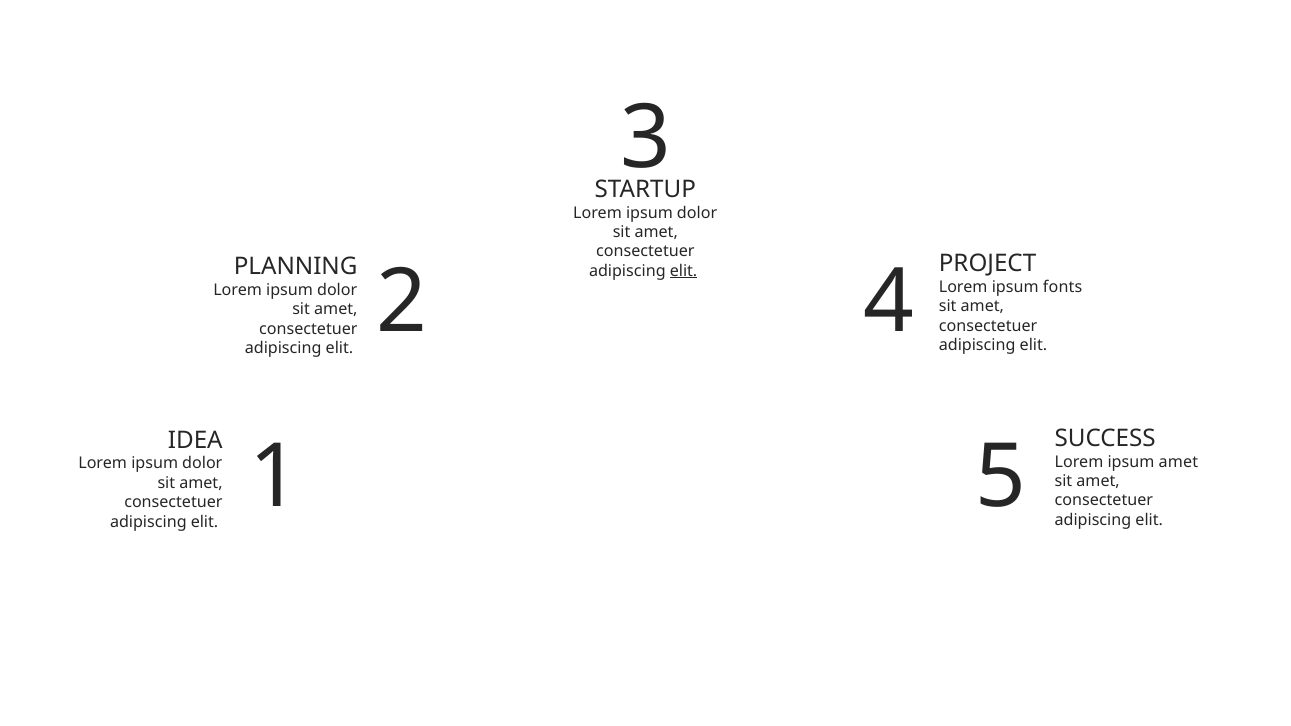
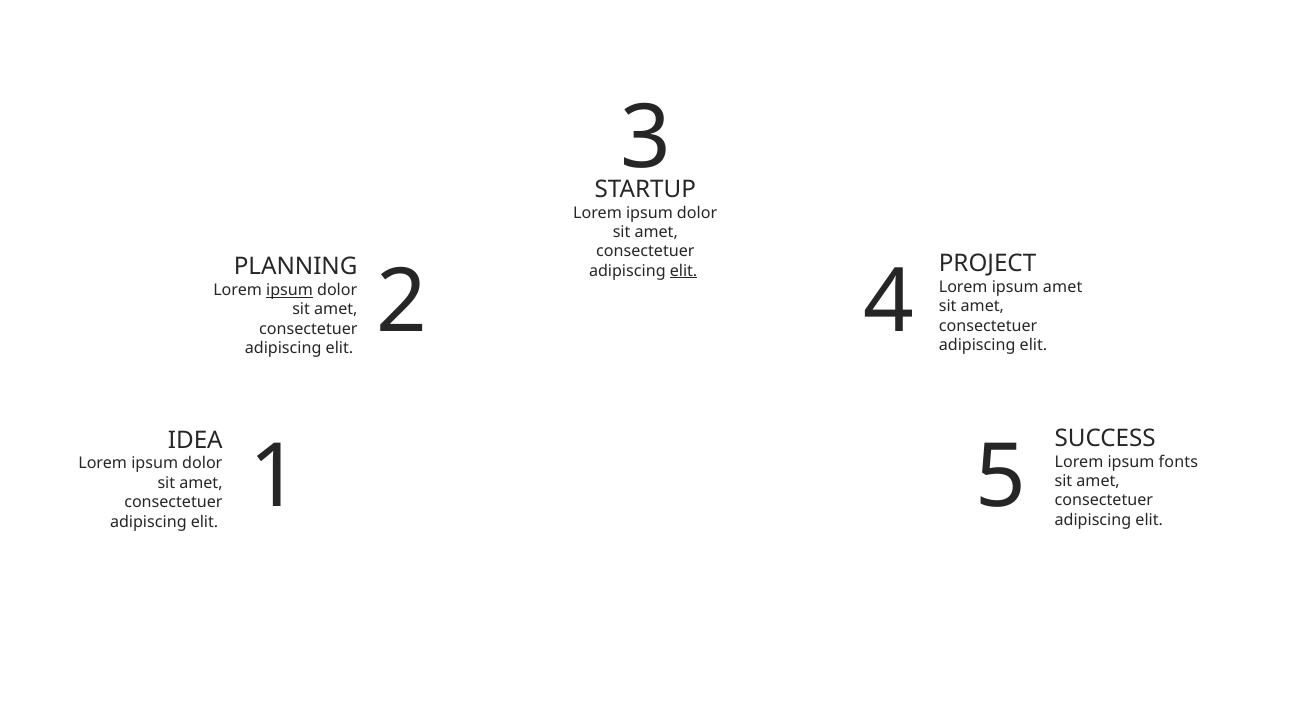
ipsum fonts: fonts -> amet
ipsum at (290, 290) underline: none -> present
ipsum amet: amet -> fonts
